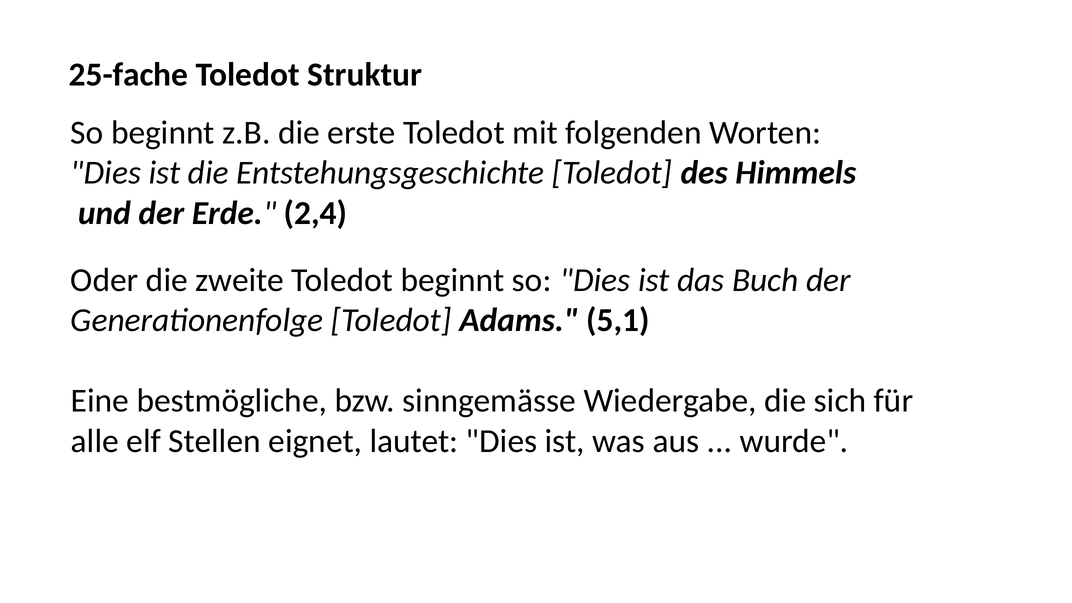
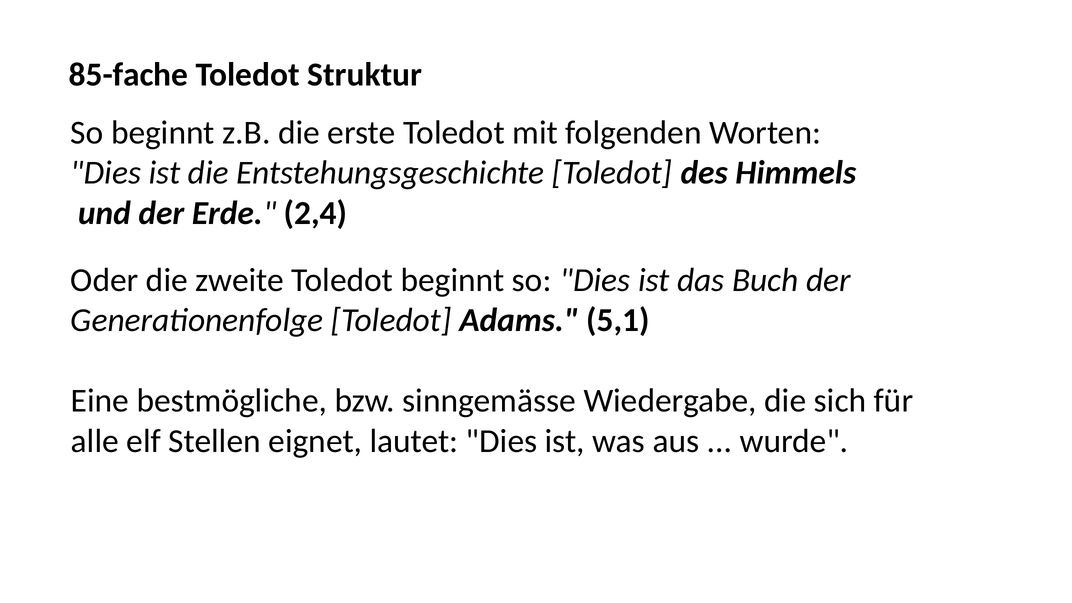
25-fache: 25-fache -> 85-fache
